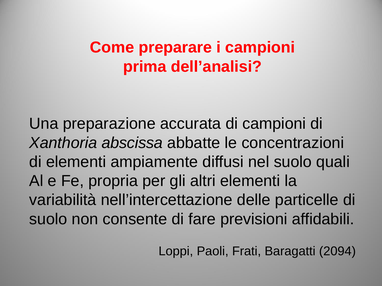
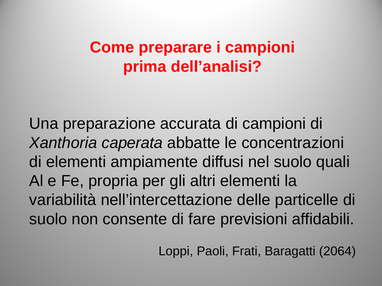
abscissa: abscissa -> caperata
2094: 2094 -> 2064
